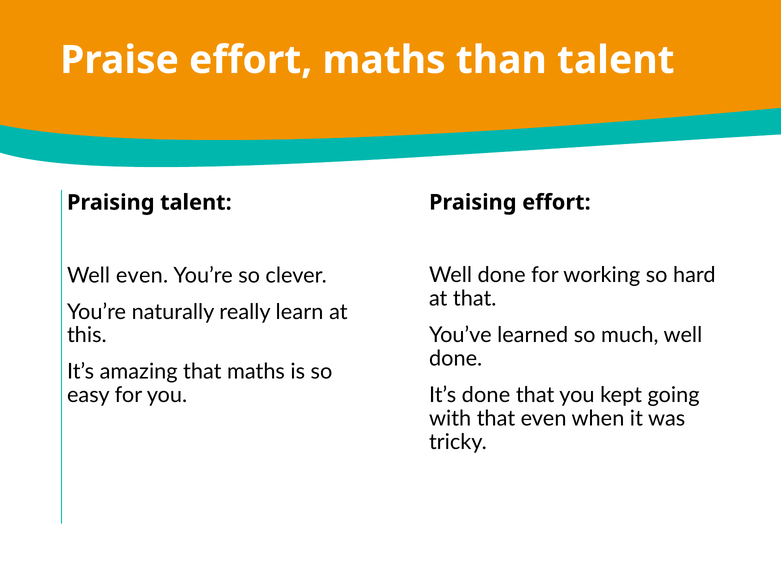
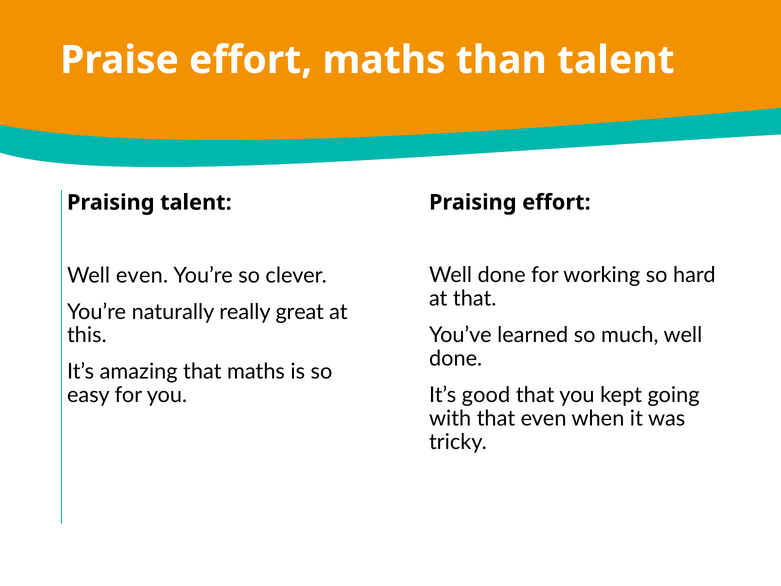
learn: learn -> great
It’s done: done -> good
